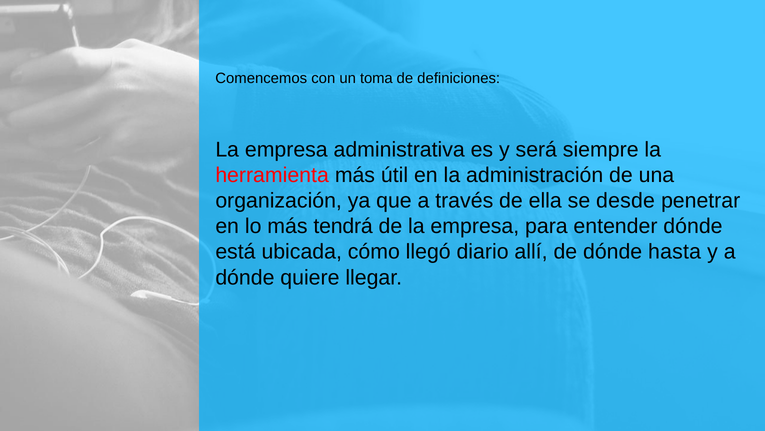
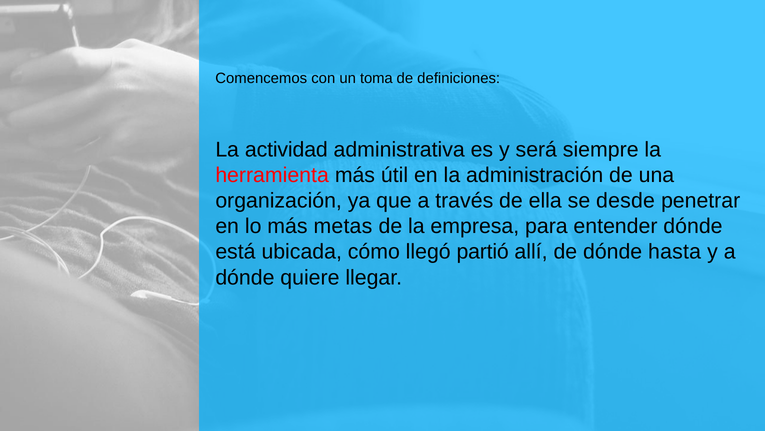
empresa at (286, 150): empresa -> actividad
tendrá: tendrá -> metas
diario: diario -> partió
